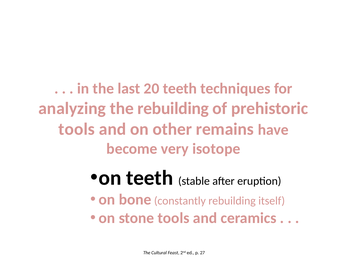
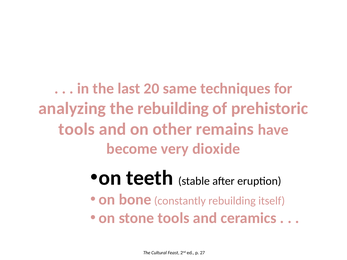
20 teeth: teeth -> same
isotope: isotope -> dioxide
